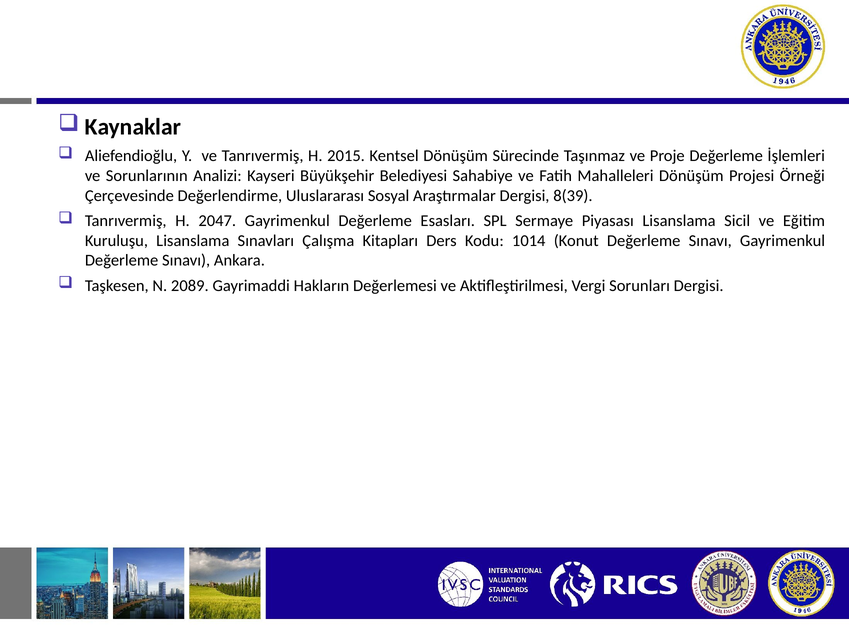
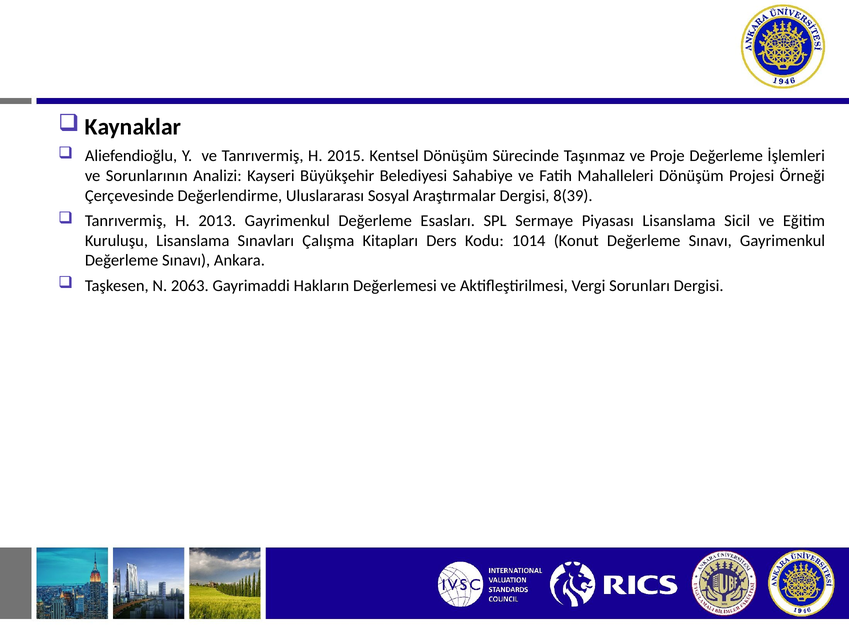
2047: 2047 -> 2013
2089: 2089 -> 2063
